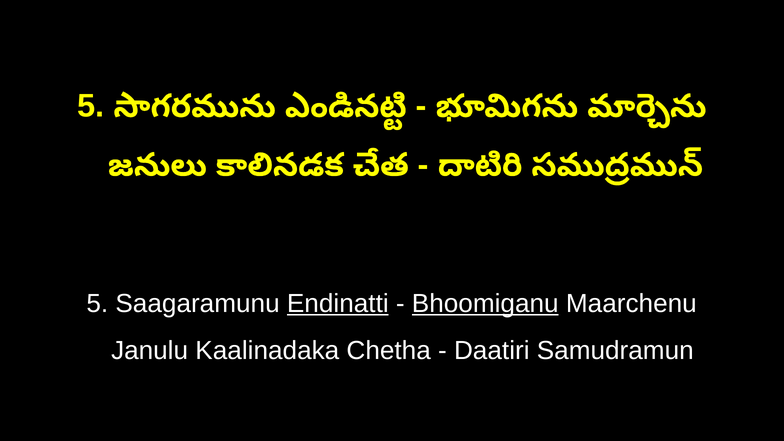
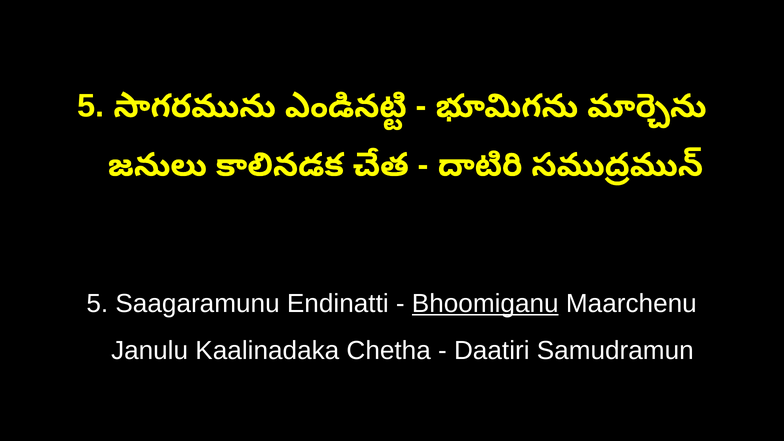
Endinatti underline: present -> none
